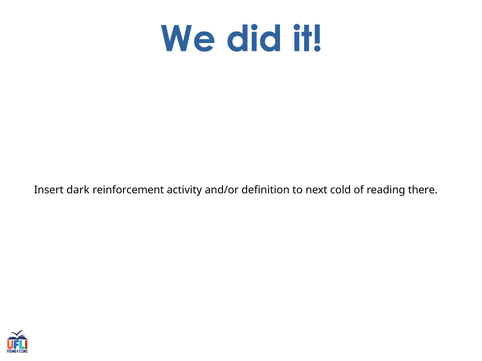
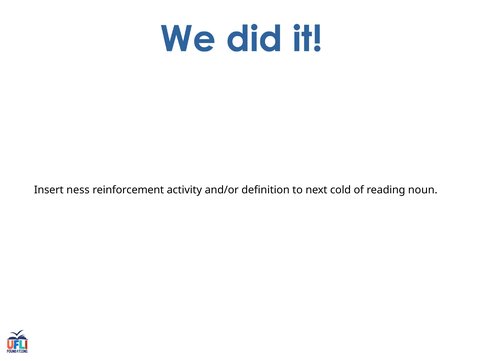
dark: dark -> ness
there: there -> noun
